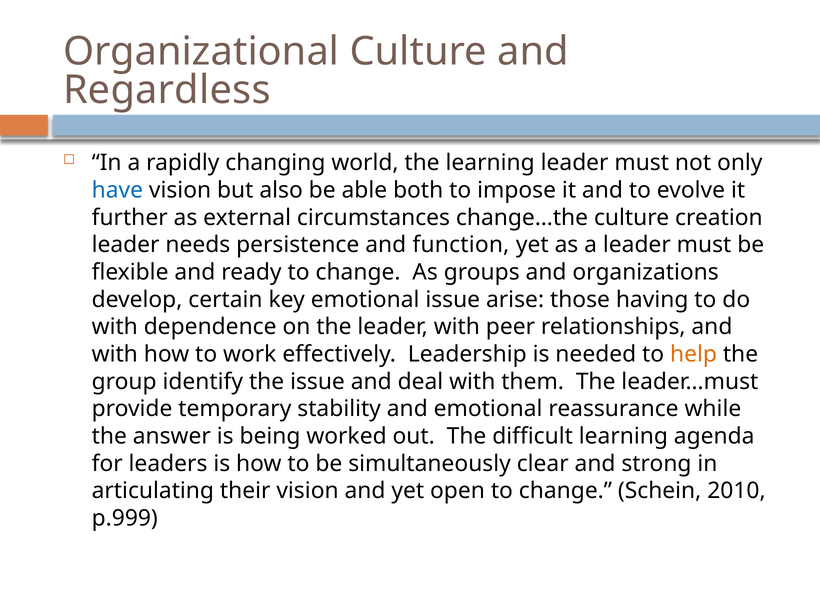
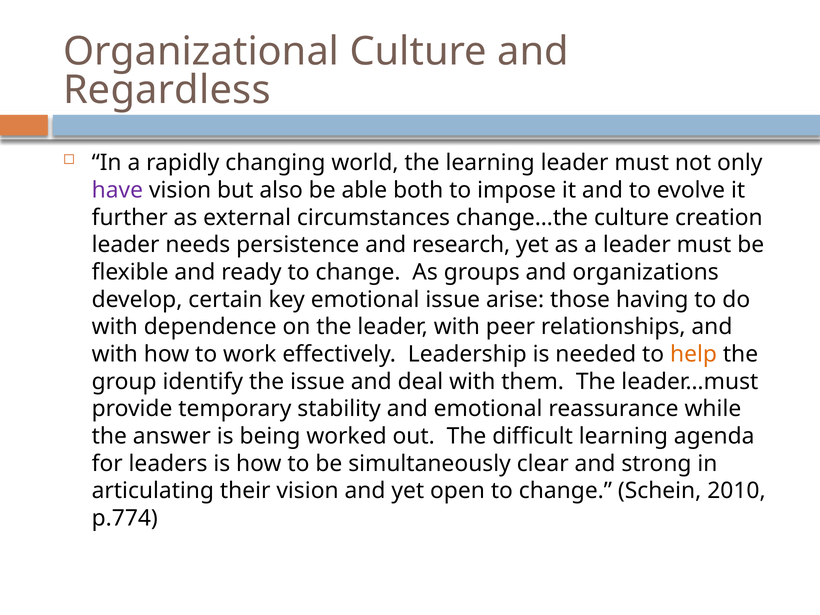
have colour: blue -> purple
function: function -> research
p.999: p.999 -> p.774
